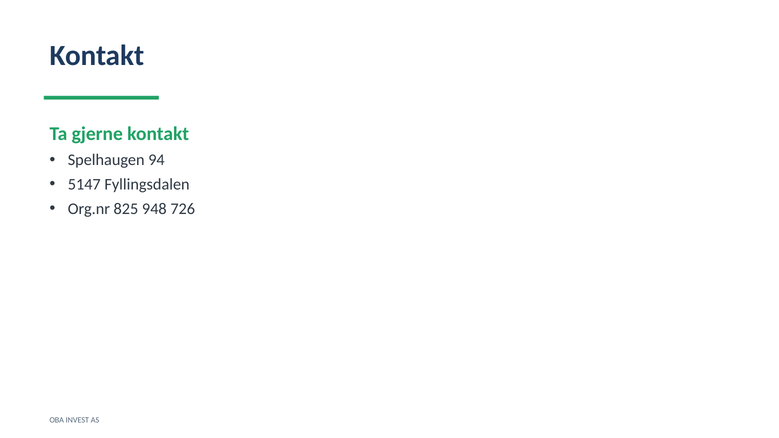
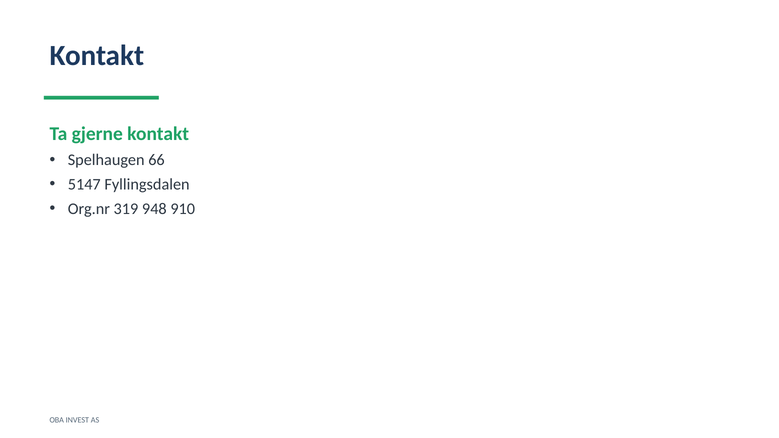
94: 94 -> 66
825: 825 -> 319
726: 726 -> 910
